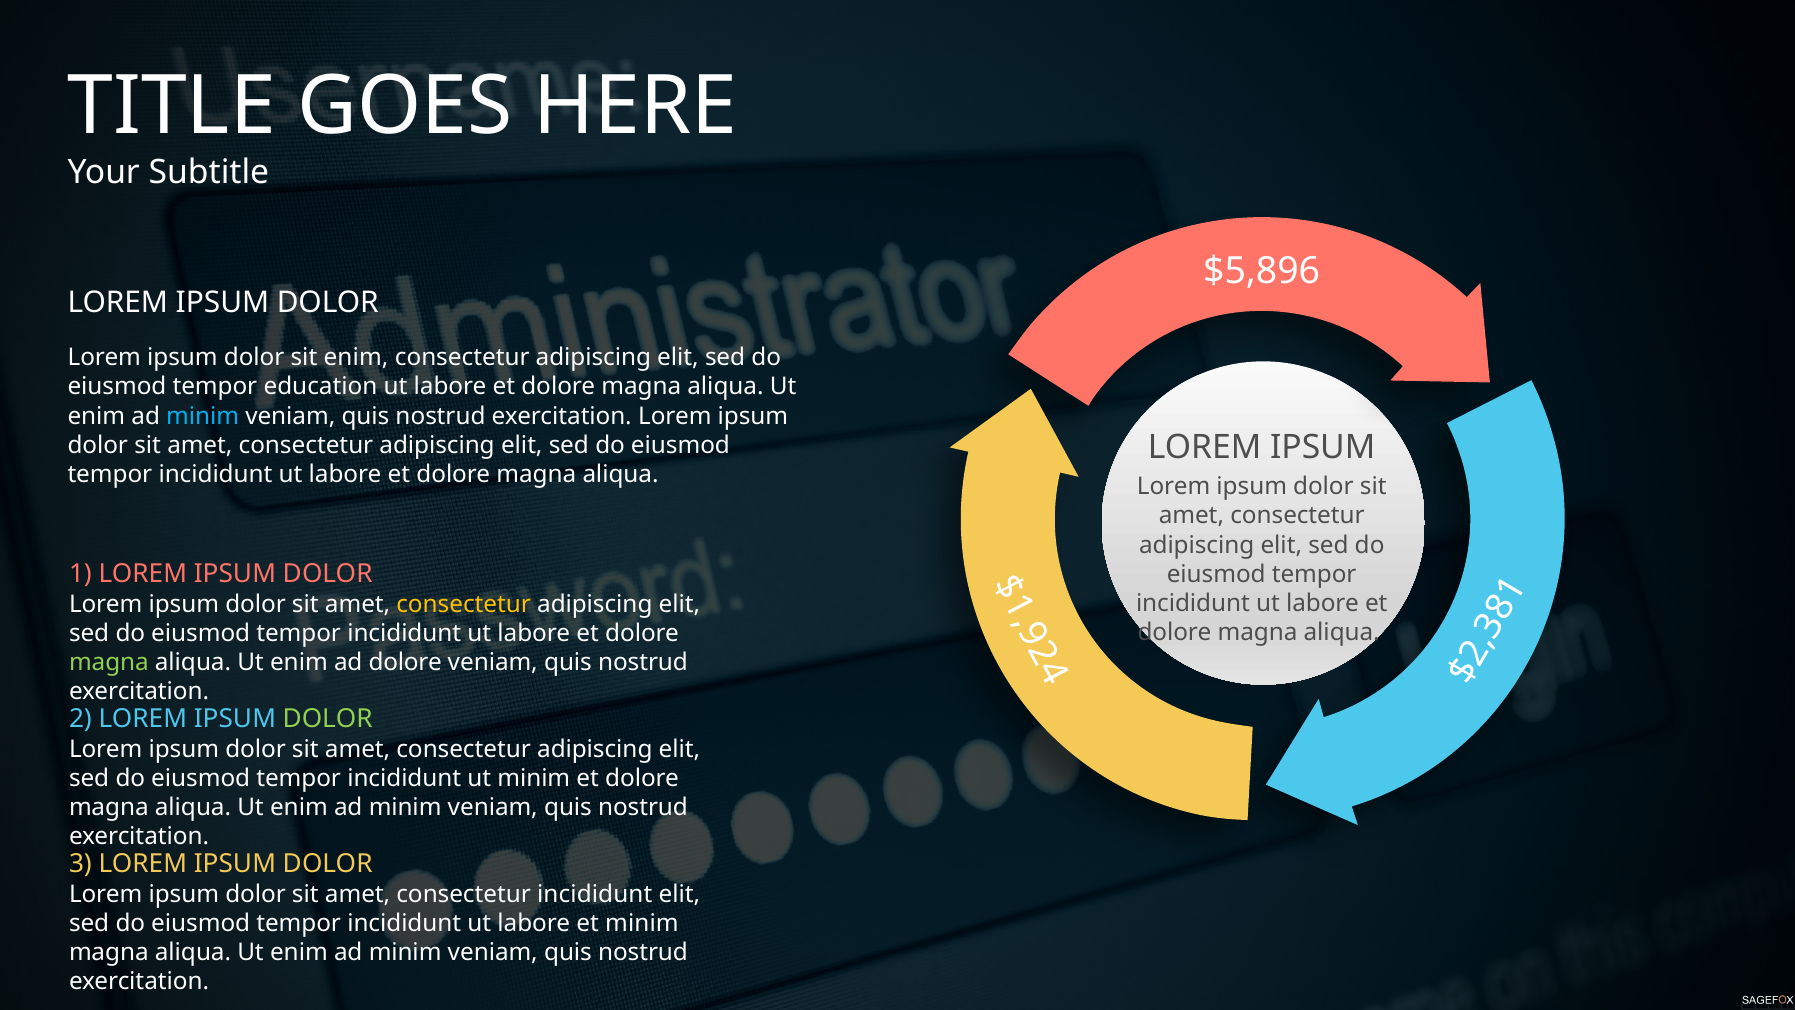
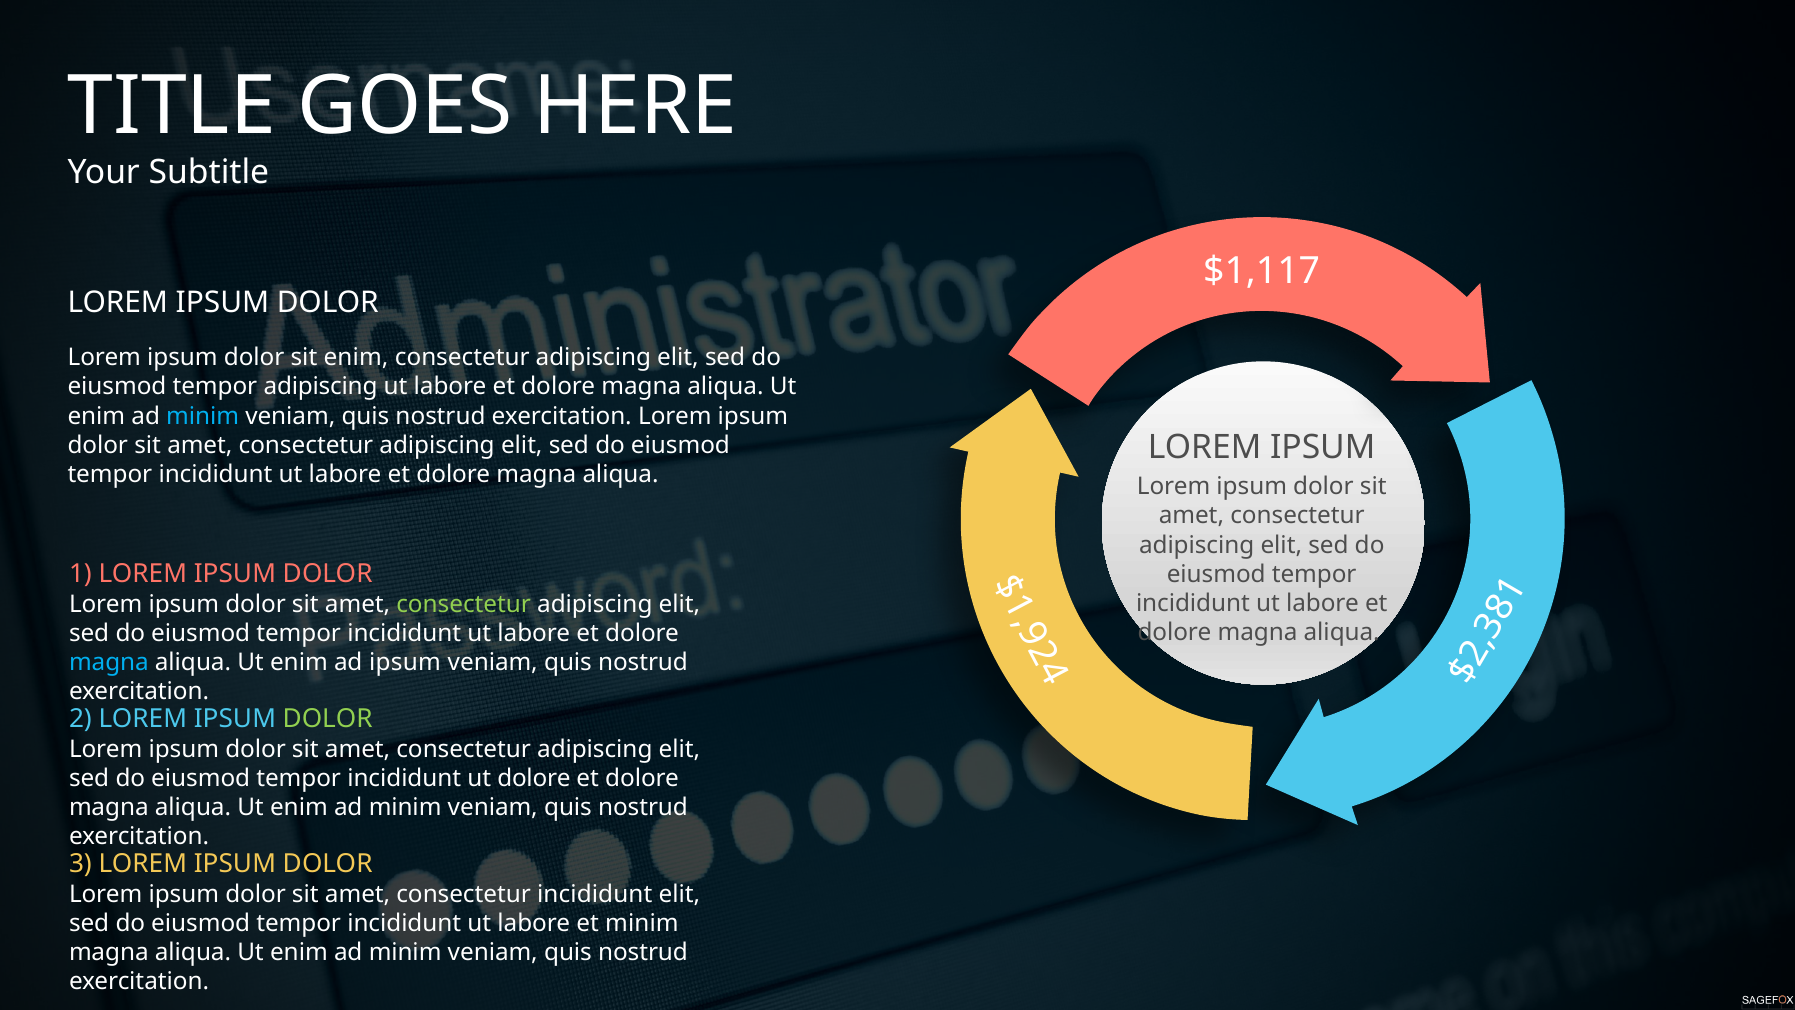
$5,896: $5,896 -> $1,117
tempor education: education -> adipiscing
consectetur at (464, 604) colour: yellow -> light green
magna at (109, 662) colour: light green -> light blue
ad dolore: dolore -> ipsum
ut minim: minim -> dolore
